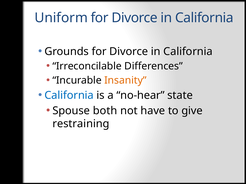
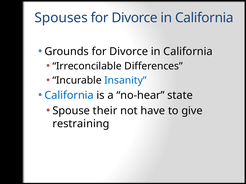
Uniform: Uniform -> Spouses
Insanity colour: orange -> blue
both: both -> their
